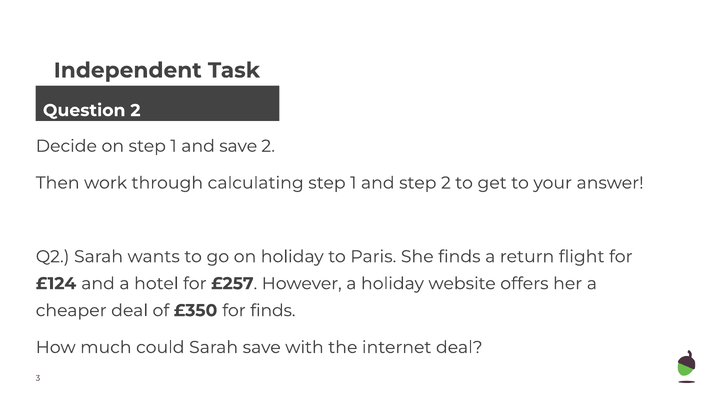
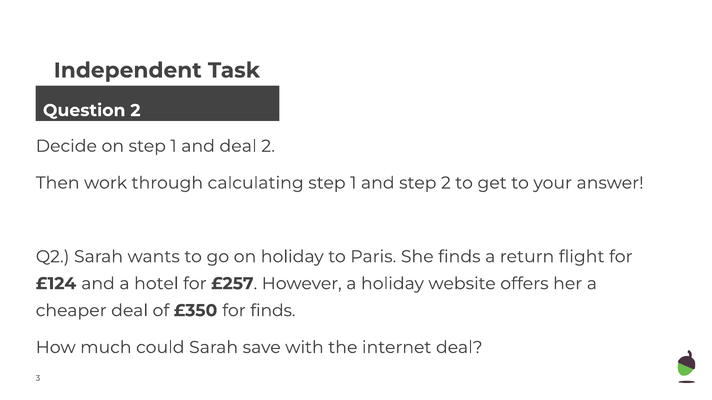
and save: save -> deal
